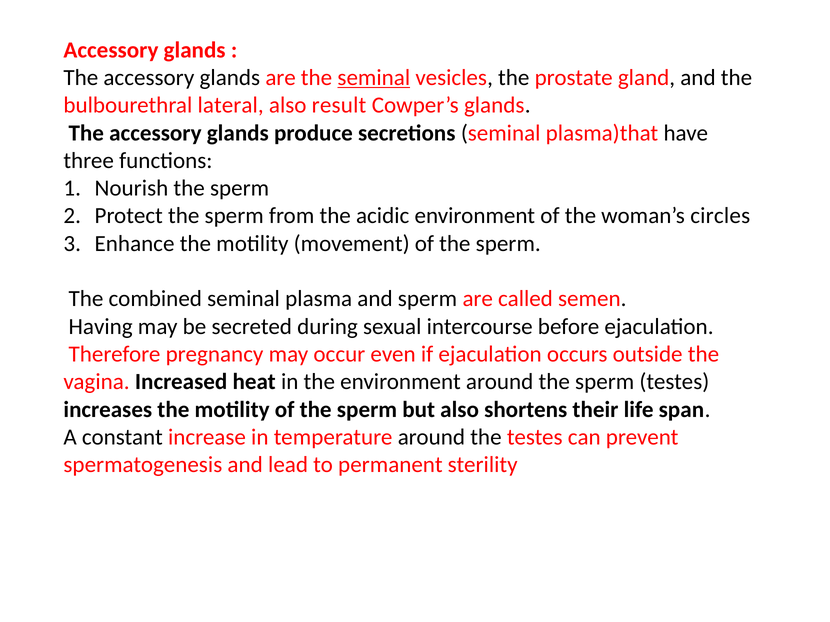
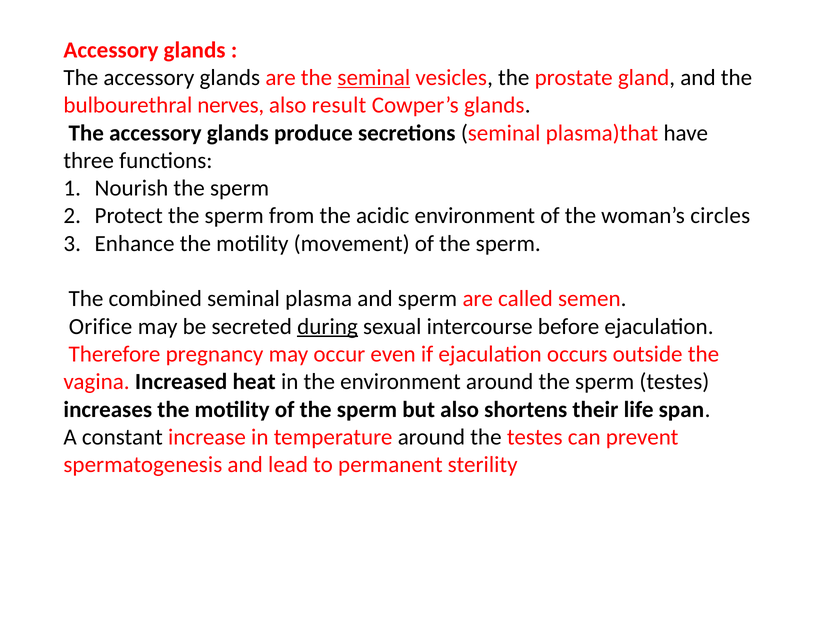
lateral: lateral -> nerves
Having: Having -> Orifice
during underline: none -> present
